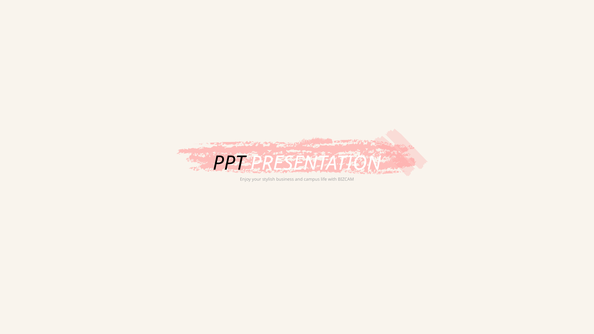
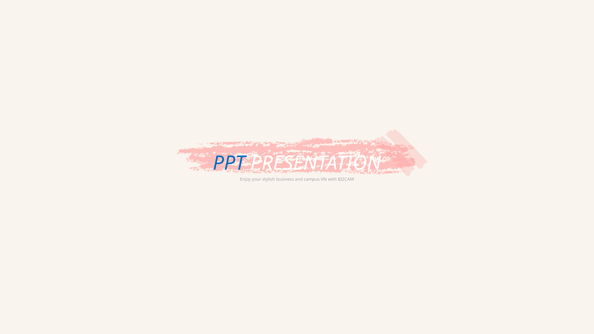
PPT colour: black -> blue
